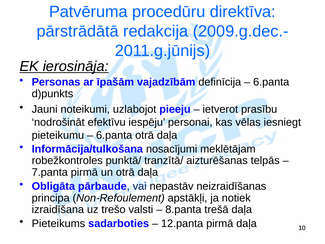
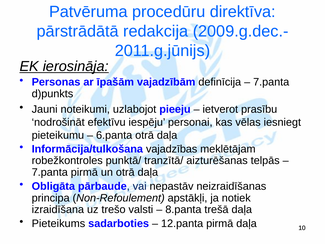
6.panta at (271, 82): 6.panta -> 7.panta
nosacījumi: nosacījumi -> vajadzības
